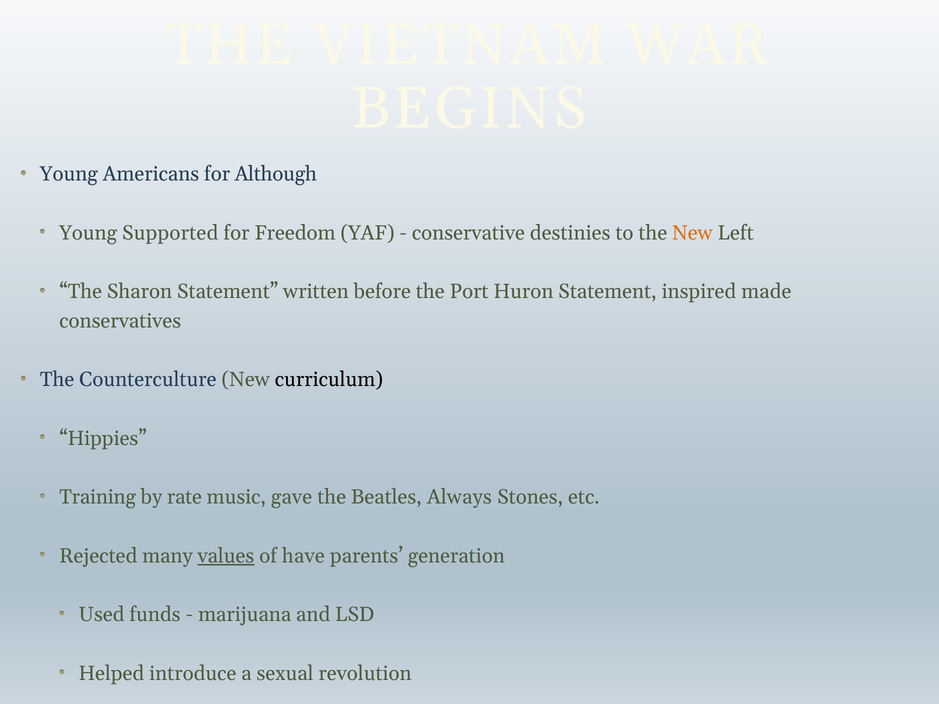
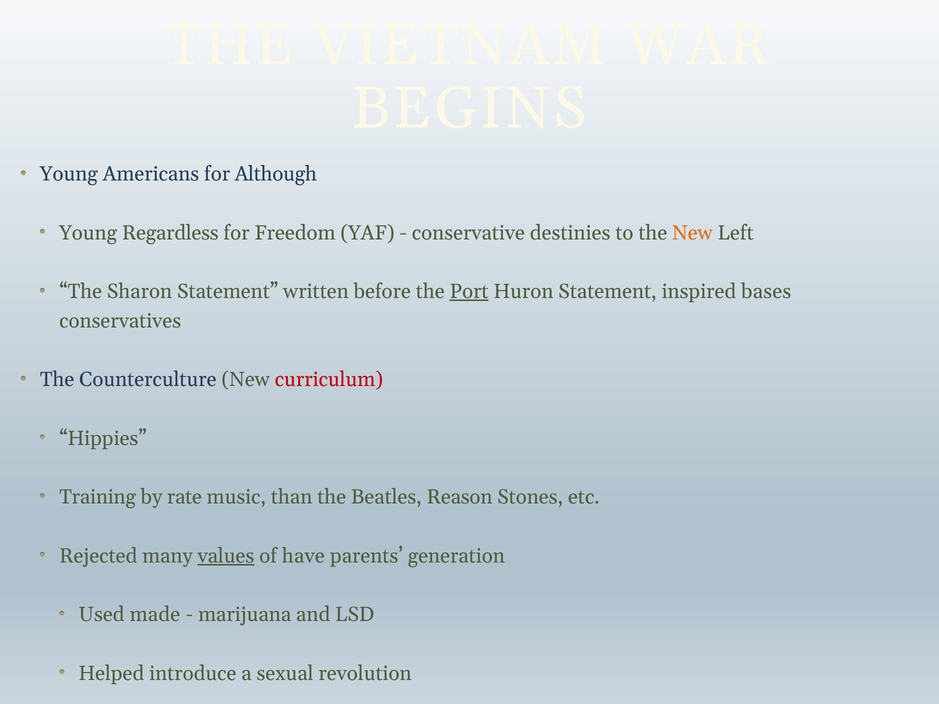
Supported: Supported -> Regardless
Port underline: none -> present
made: made -> bases
curriculum colour: black -> red
gave: gave -> than
Always: Always -> Reason
funds: funds -> made
